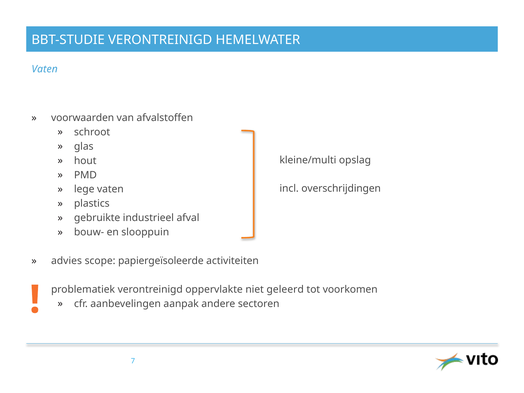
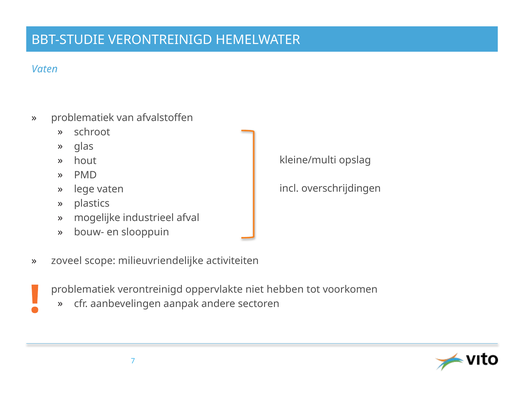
voorwaarden at (83, 118): voorwaarden -> problematiek
gebruikte: gebruikte -> mogelijke
advies: advies -> zoveel
papiergeïsoleerde: papiergeïsoleerde -> milieuvriendelijke
geleerd: geleerd -> hebben
